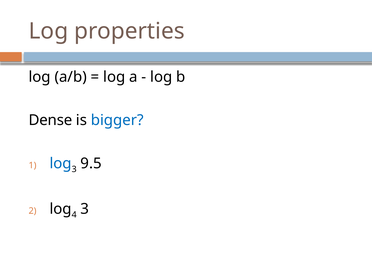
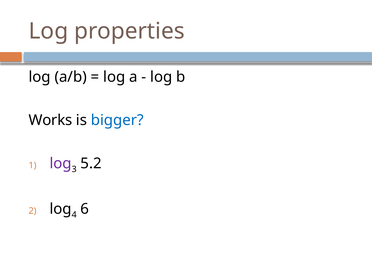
Dense: Dense -> Works
log at (61, 163) colour: blue -> purple
9.5: 9.5 -> 5.2
3 at (85, 209): 3 -> 6
